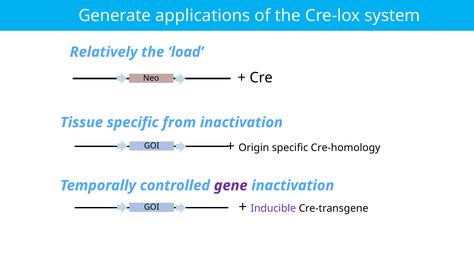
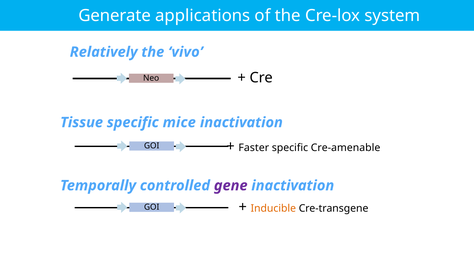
load: load -> vivo
from: from -> mice
Origin: Origin -> Faster
Cre-homology: Cre-homology -> Cre-amenable
Inducible colour: purple -> orange
